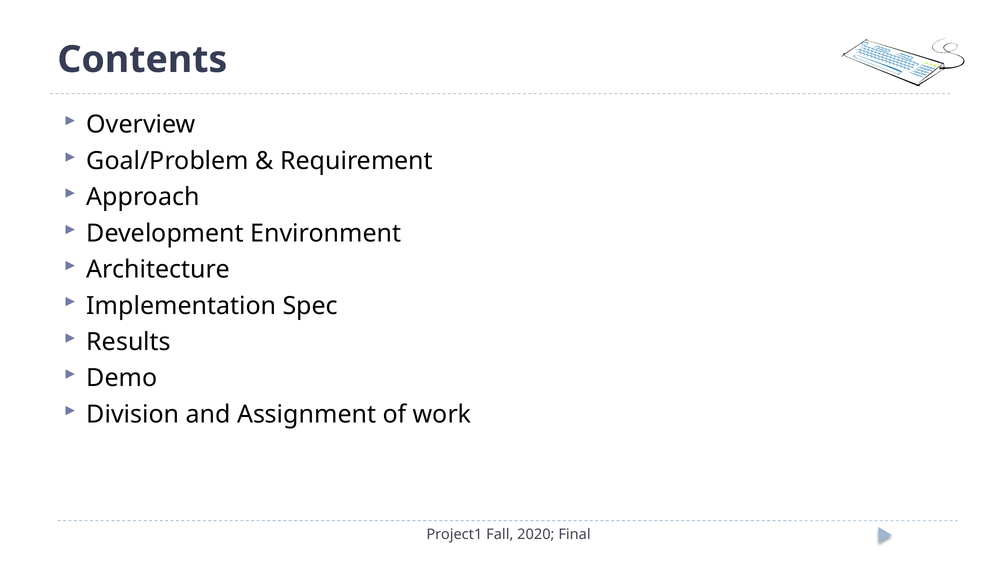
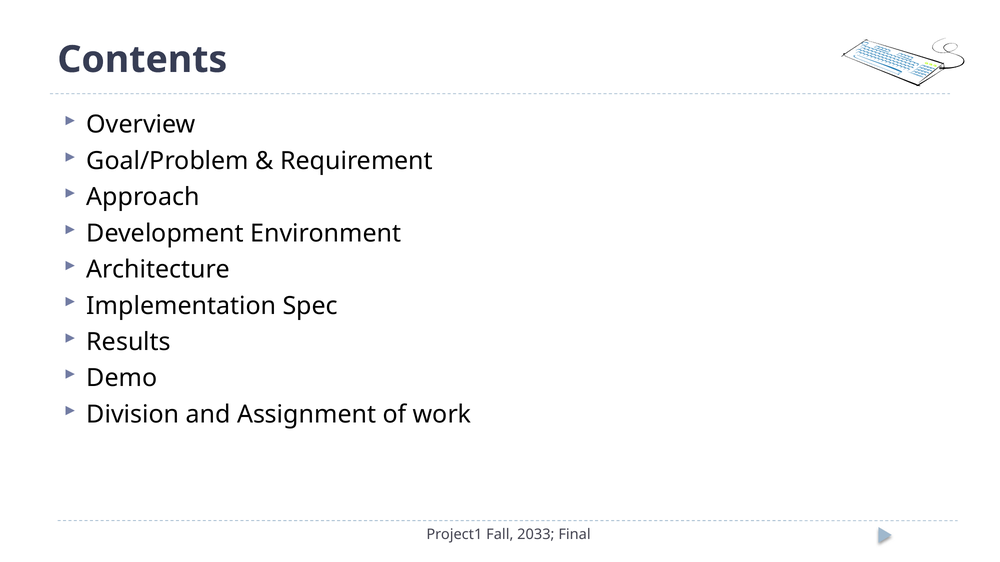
2020: 2020 -> 2033
